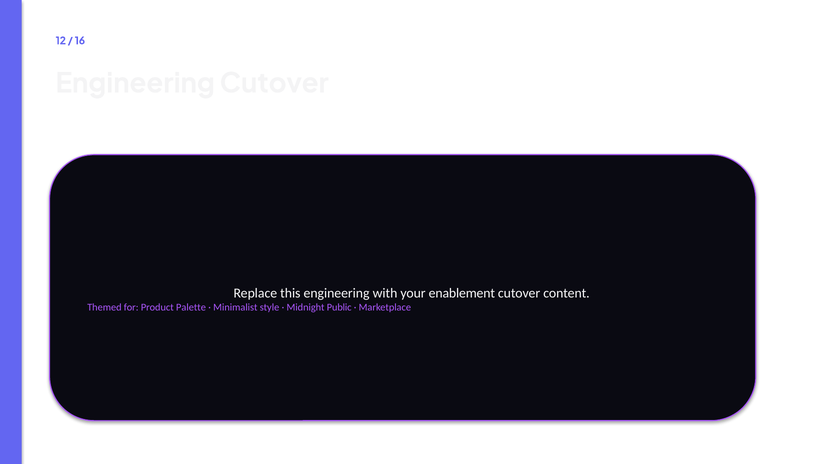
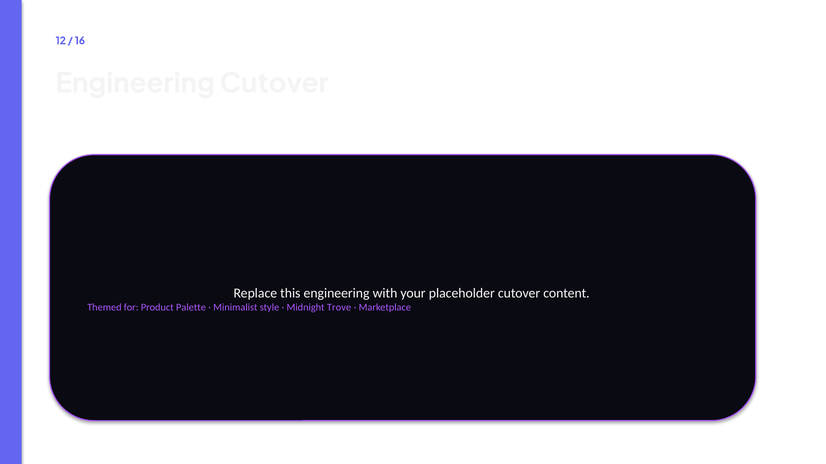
enablement: enablement -> placeholder
Public: Public -> Trove
